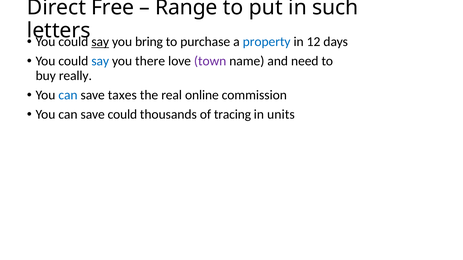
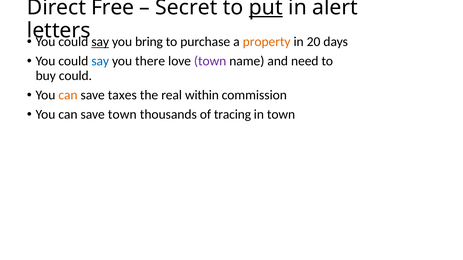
Range: Range -> Secret
put underline: none -> present
such: such -> alert
property colour: blue -> orange
12: 12 -> 20
buy really: really -> could
can at (68, 95) colour: blue -> orange
online: online -> within
save could: could -> town
in units: units -> town
